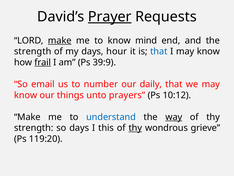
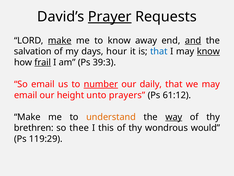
mind: mind -> away
and underline: none -> present
strength at (33, 51): strength -> salvation
know at (208, 51) underline: none -> present
39:9: 39:9 -> 39:3
number underline: none -> present
know at (26, 95): know -> email
things: things -> height
10:12: 10:12 -> 61:12
understand colour: blue -> orange
strength at (34, 128): strength -> brethren
so days: days -> thee
thy at (135, 128) underline: present -> none
grieve: grieve -> would
119:20: 119:20 -> 119:29
